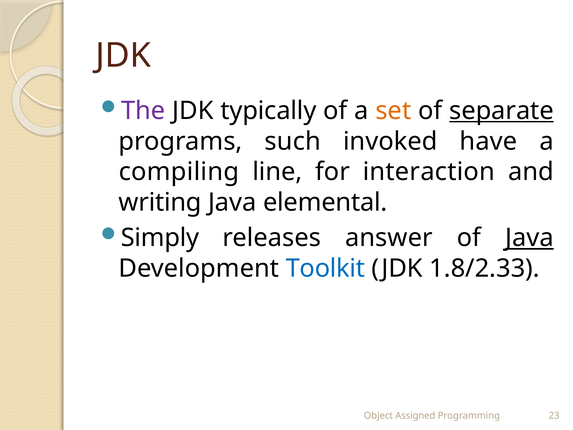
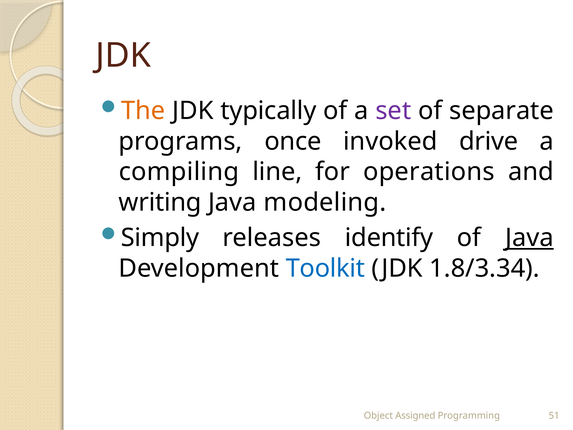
The colour: purple -> orange
set colour: orange -> purple
separate underline: present -> none
such: such -> once
have: have -> drive
interaction: interaction -> operations
elemental: elemental -> modeling
answer: answer -> identify
1.8/2.33: 1.8/2.33 -> 1.8/3.34
23: 23 -> 51
